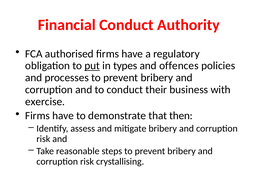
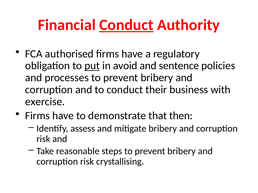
Conduct at (126, 25) underline: none -> present
types: types -> avoid
offences: offences -> sentence
